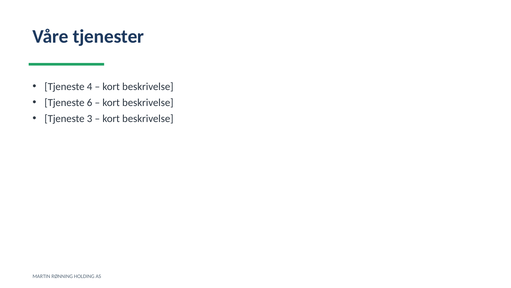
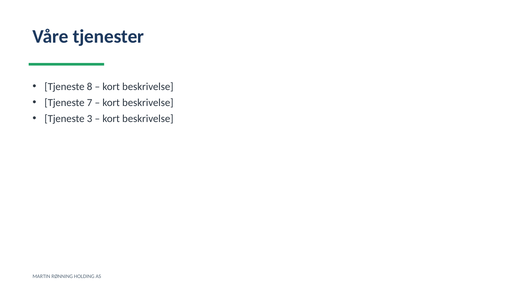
4: 4 -> 8
6: 6 -> 7
